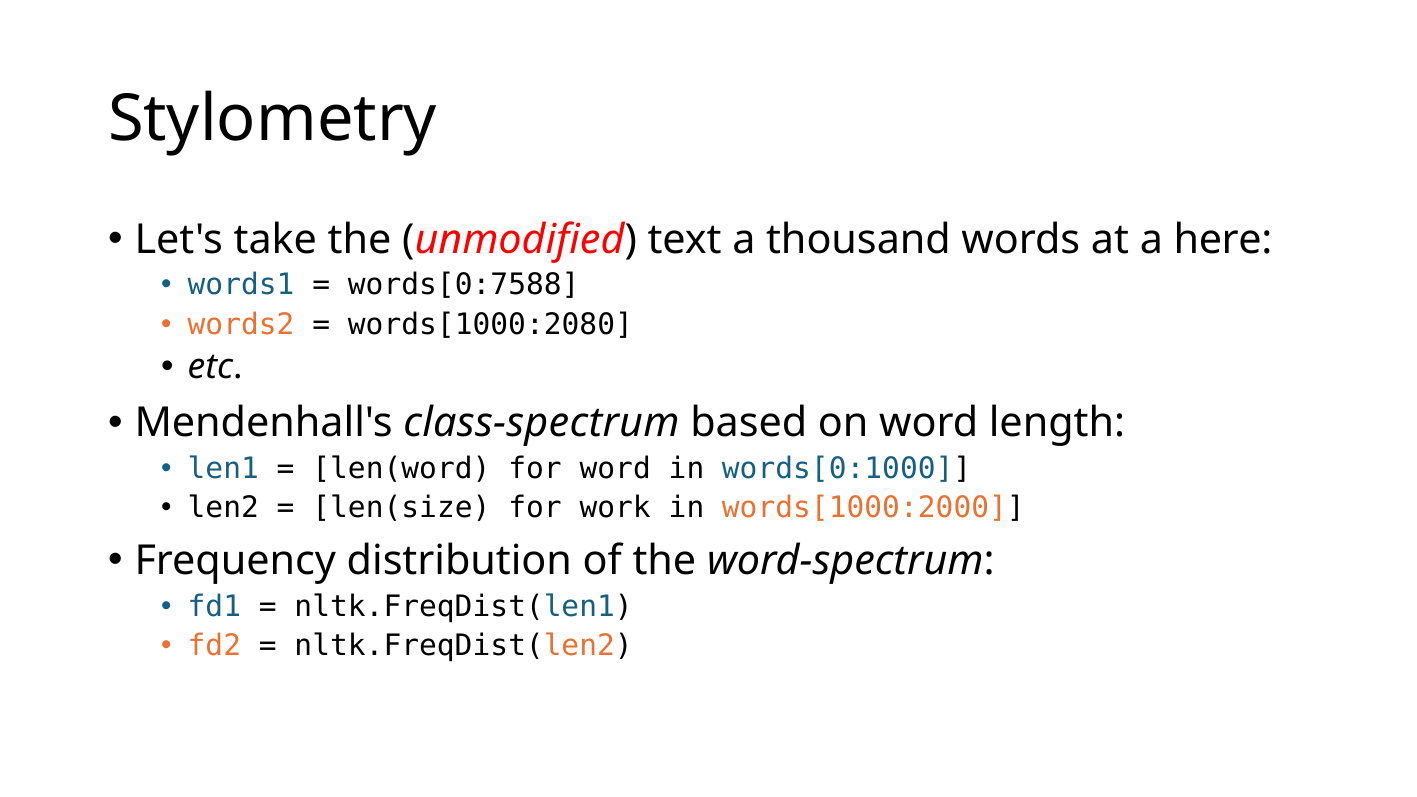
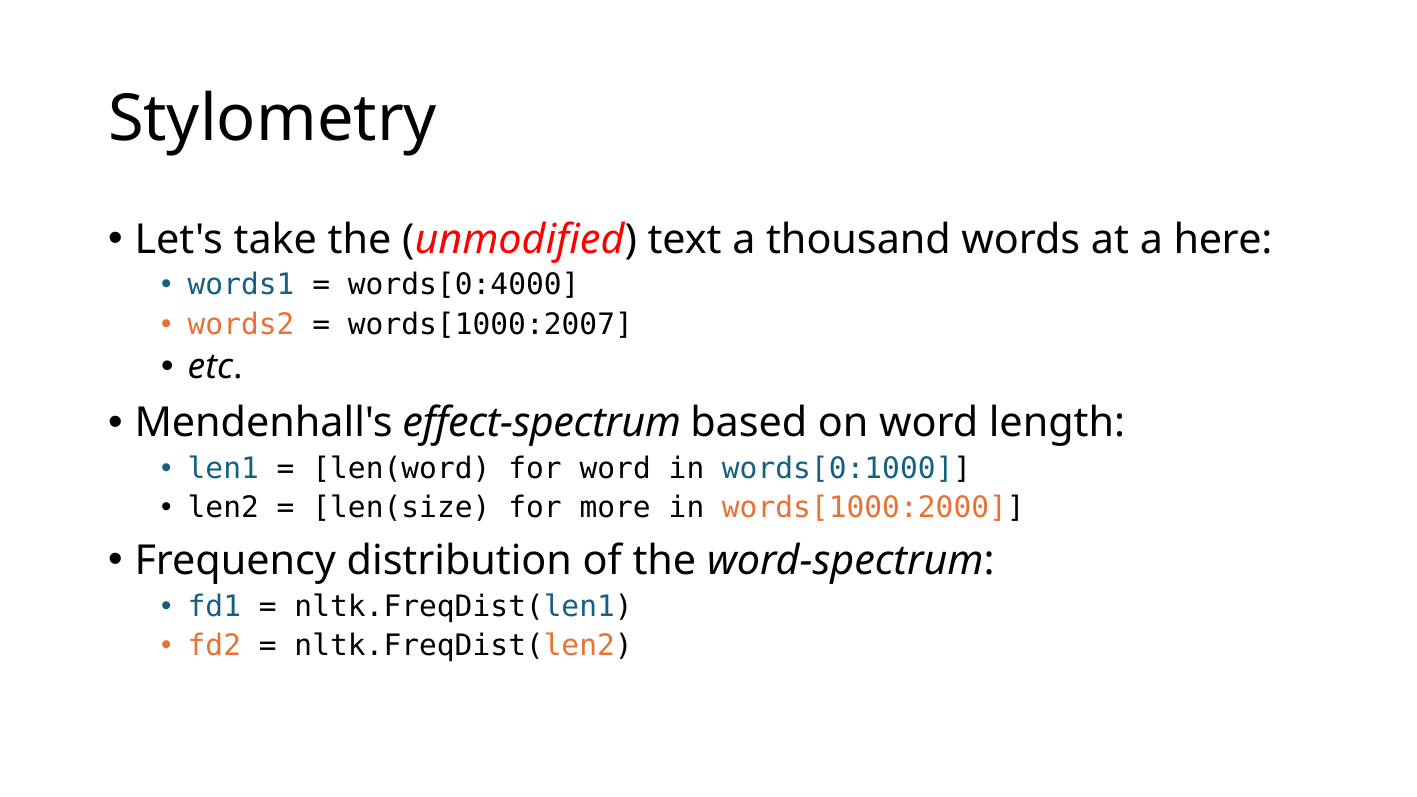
words[0:7588: words[0:7588 -> words[0:4000
words[1000:2080: words[1000:2080 -> words[1000:2007
class-spectrum: class-spectrum -> effect-spectrum
work: work -> more
